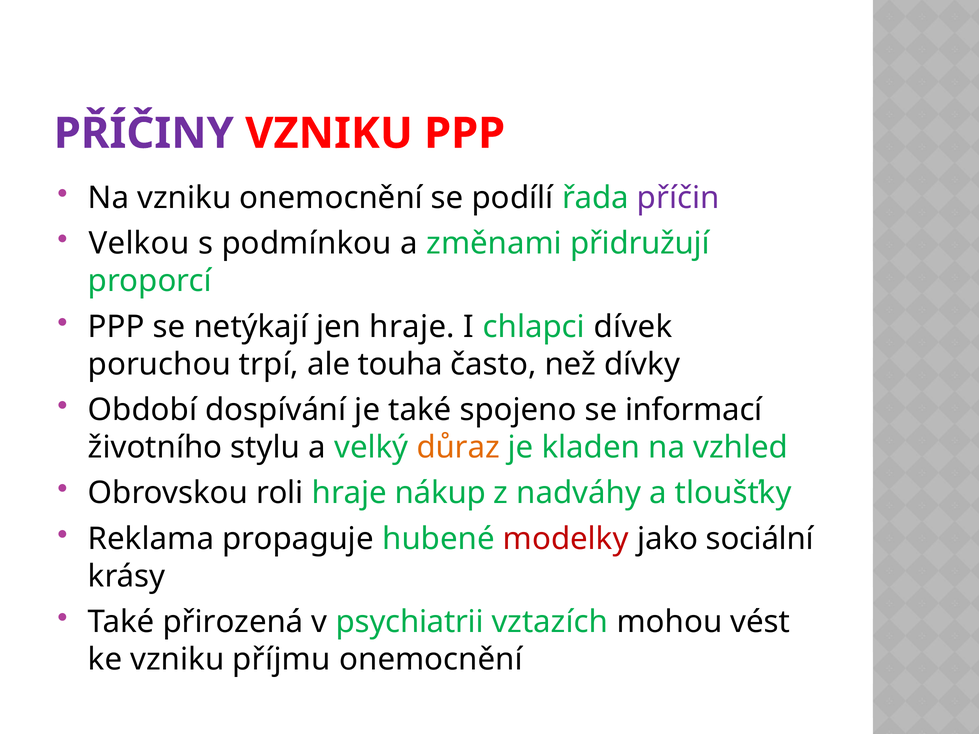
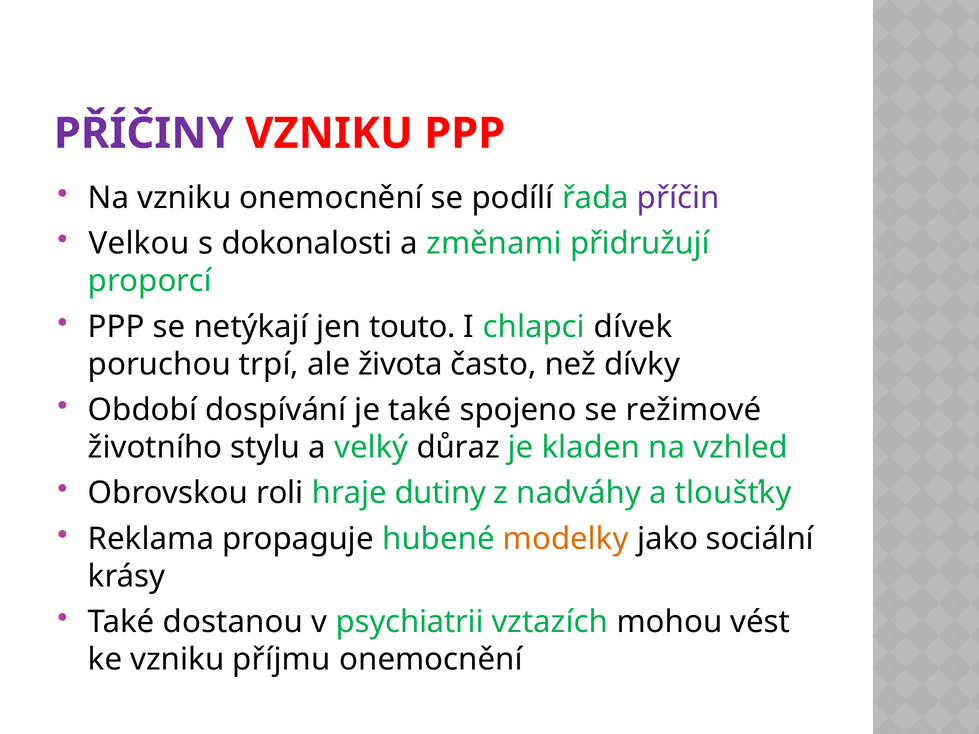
podmínkou: podmínkou -> dokonalosti
jen hraje: hraje -> touto
touha: touha -> života
informací: informací -> režimové
důraz colour: orange -> black
nákup: nákup -> dutiny
modelky colour: red -> orange
přirozená: přirozená -> dostanou
